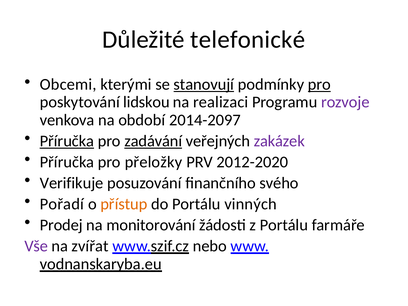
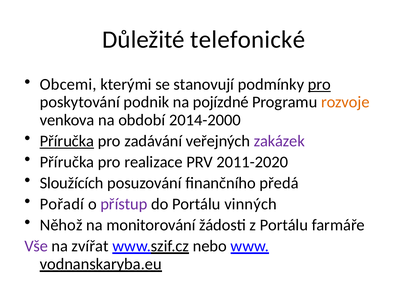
stanovují underline: present -> none
lidskou: lidskou -> podnik
realizaci: realizaci -> pojízdné
rozvoje colour: purple -> orange
2014-2097: 2014-2097 -> 2014-2000
zadávání underline: present -> none
přeložky: přeložky -> realizace
2012-2020: 2012-2020 -> 2011-2020
Verifikuje: Verifikuje -> Sloužících
svého: svého -> předá
přístup colour: orange -> purple
Prodej: Prodej -> Něhož
